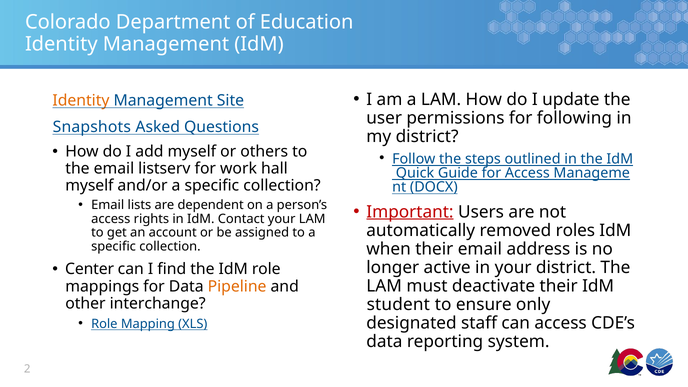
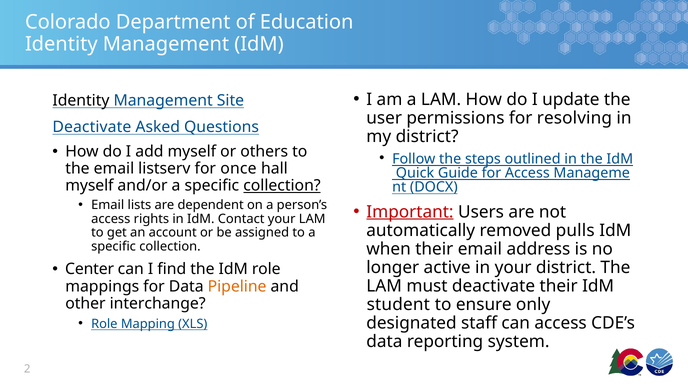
Identity at (81, 101) colour: orange -> black
following: following -> resolving
Snapshots at (92, 127): Snapshots -> Deactivate
work: work -> once
collection at (282, 186) underline: none -> present
roles: roles -> pulls
